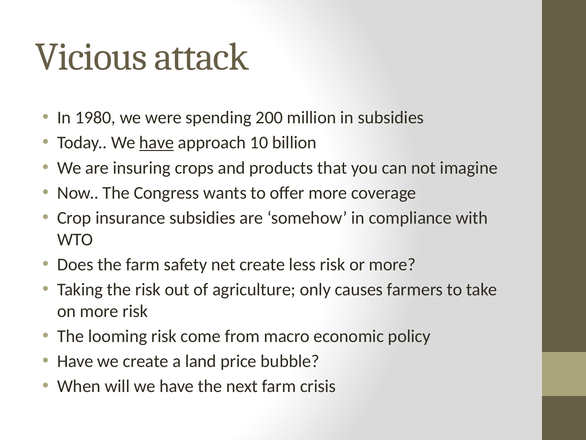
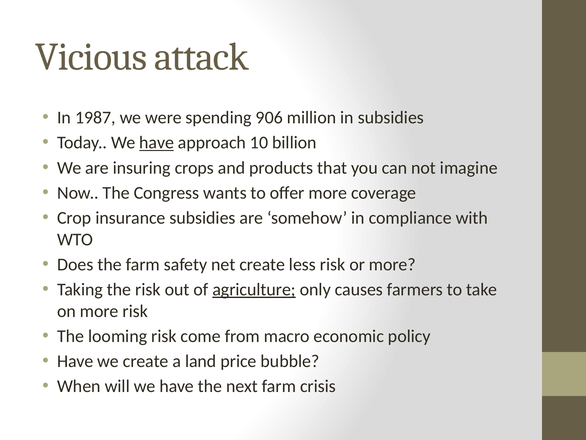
1980: 1980 -> 1987
200: 200 -> 906
agriculture underline: none -> present
